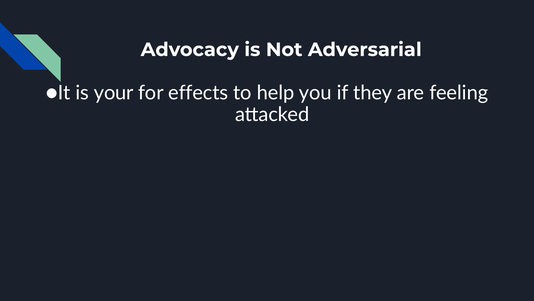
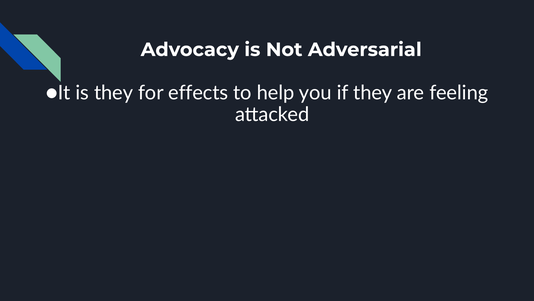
is your: your -> they
